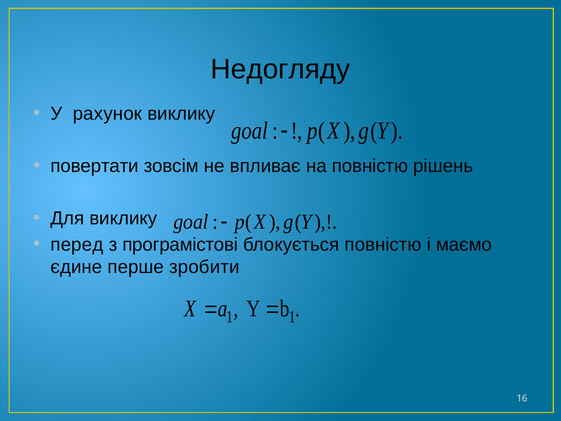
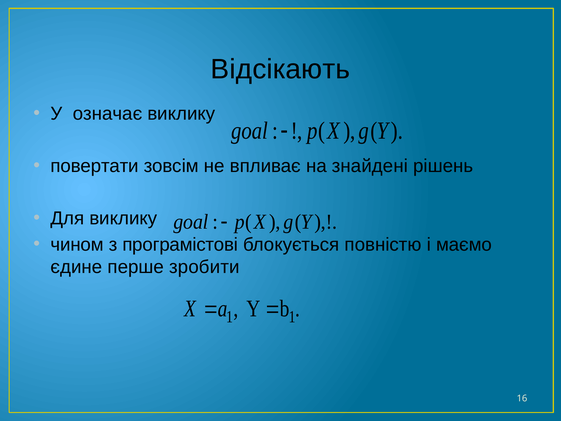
Недогляду: Недогляду -> Відсікають
рахунок: рахунок -> означає
на повністю: повністю -> знайдені
перед: перед -> чином
